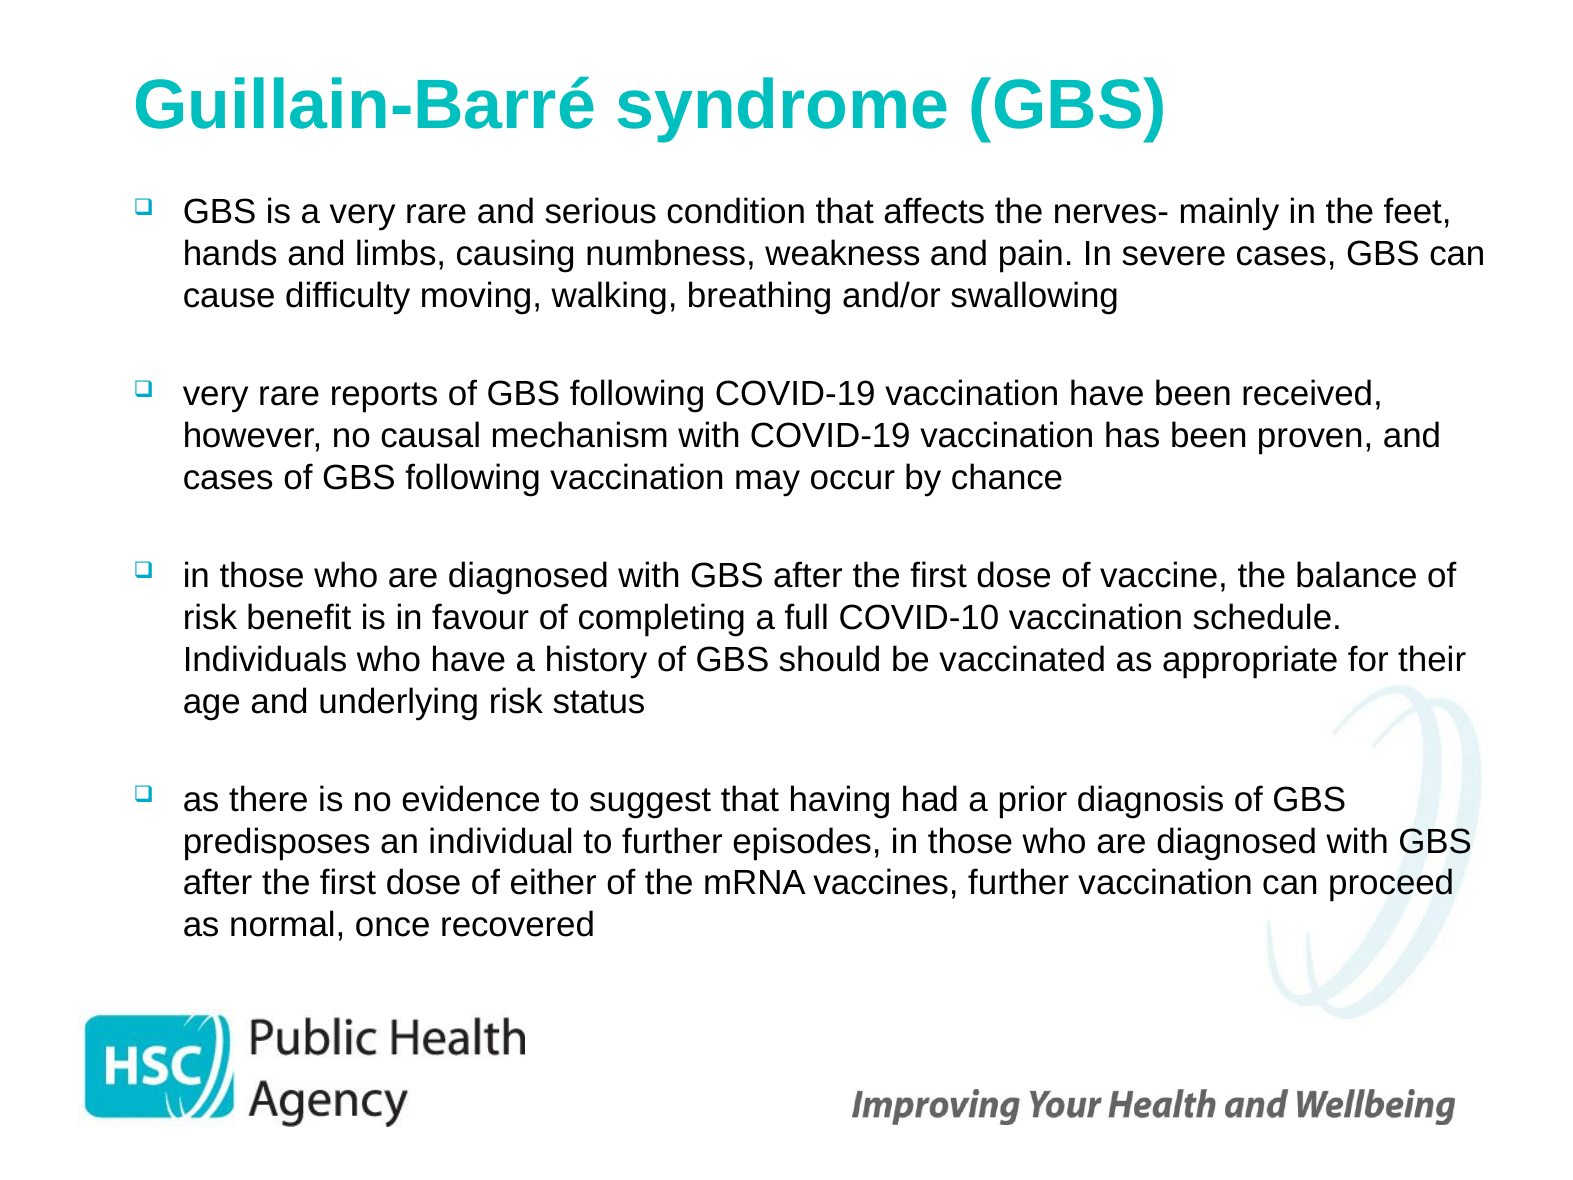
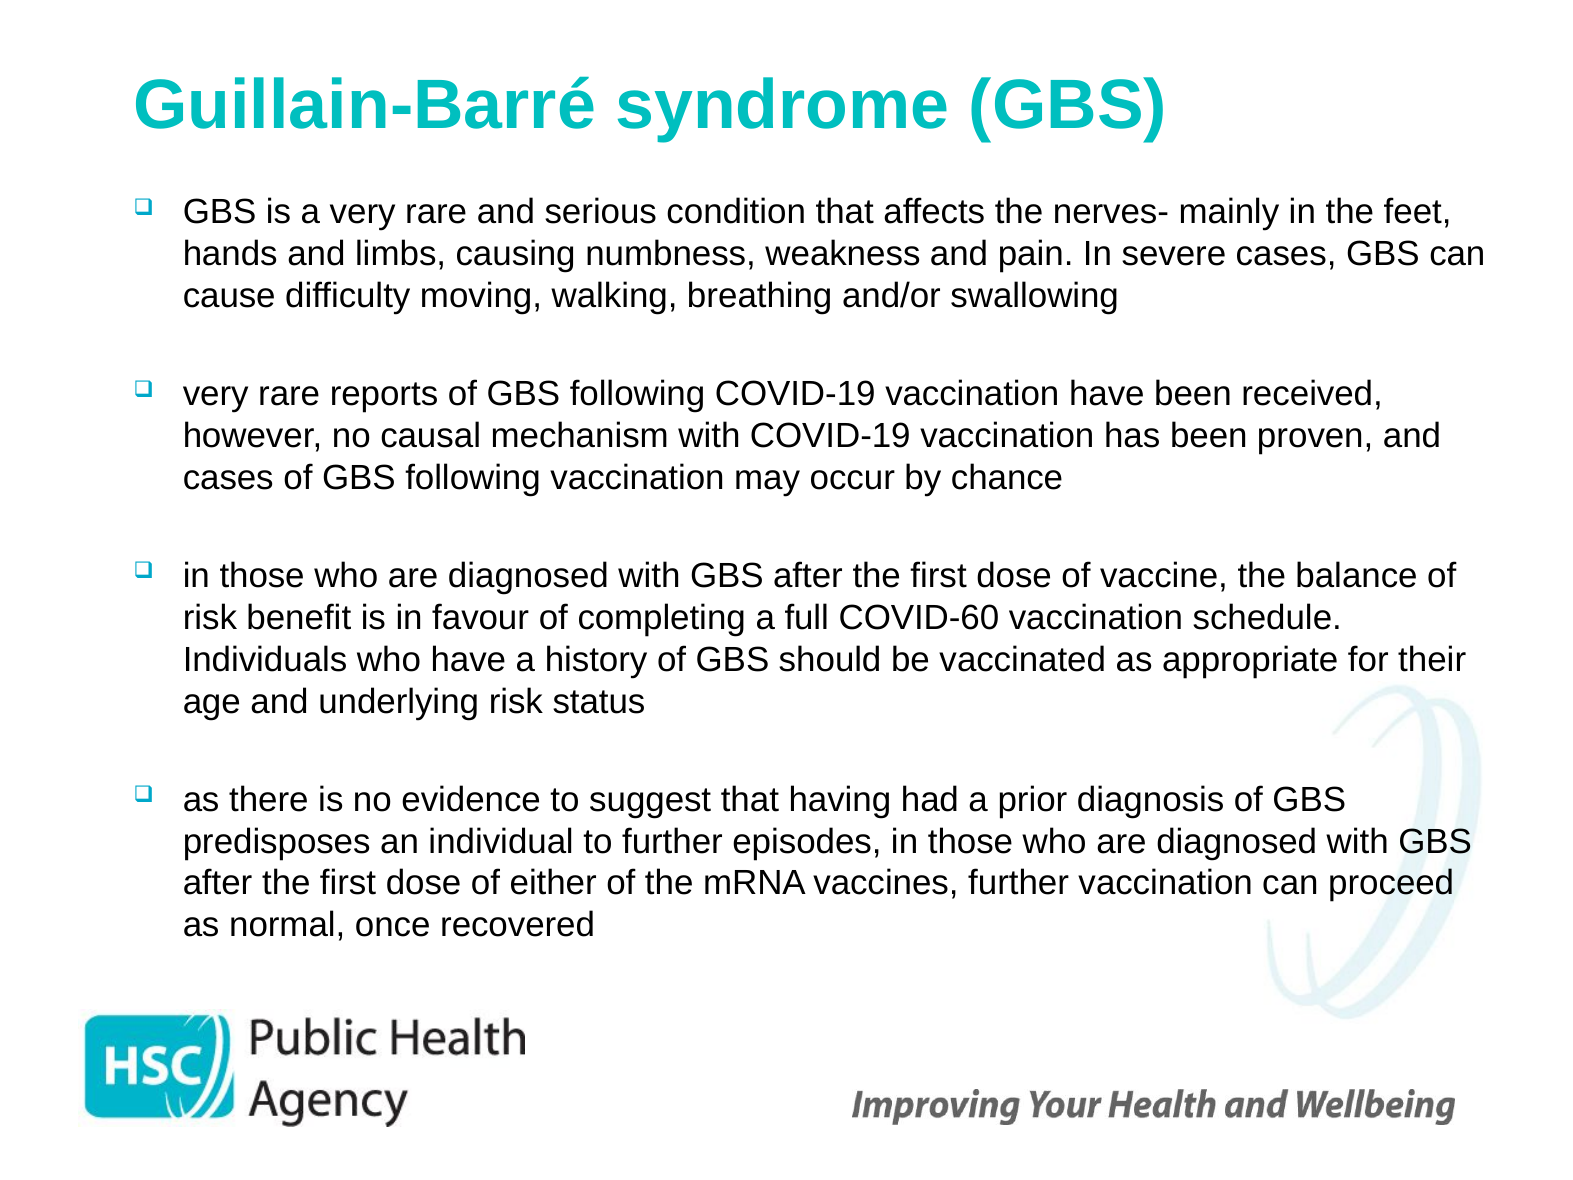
COVID-10: COVID-10 -> COVID-60
